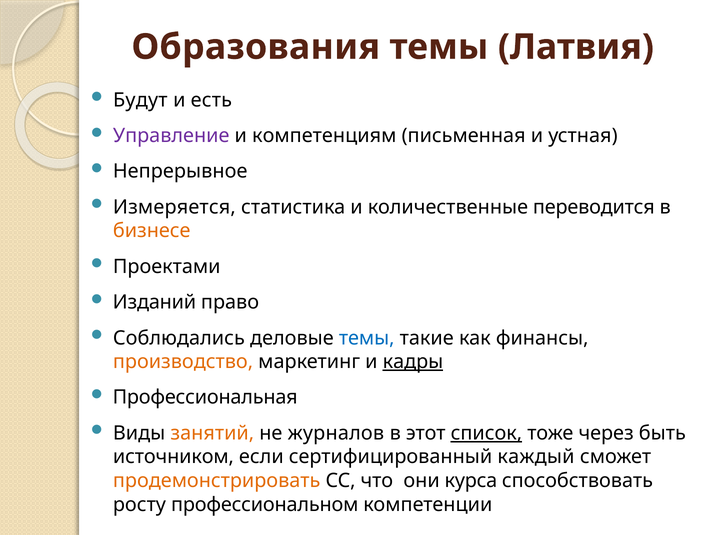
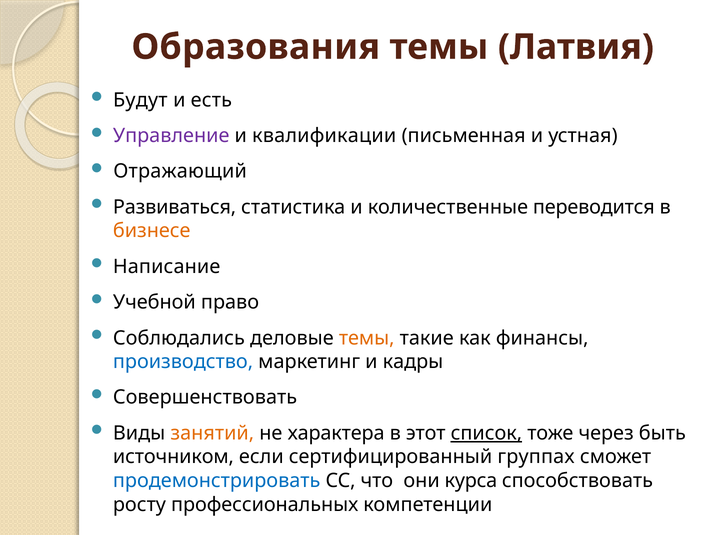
компетенциям: компетенциям -> квалификации
Непрерывное: Непрерывное -> Отражающий
Измеряется: Измеряется -> Развиваться
Проектами: Проектами -> Написание
Изданий: Изданий -> Учебной
темы at (367, 338) colour: blue -> orange
производство colour: orange -> blue
кадры underline: present -> none
Профессиональная: Профессиональная -> Совершенствовать
журналов: журналов -> характера
каждый: каждый -> группах
продемонстрировать colour: orange -> blue
профессиональном: профессиональном -> профессиональных
